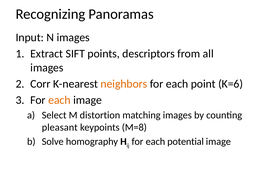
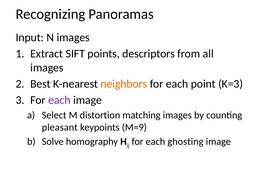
Corr: Corr -> Best
K=6: K=6 -> K=3
each at (59, 100) colour: orange -> purple
M=8: M=8 -> M=9
potential: potential -> ghosting
